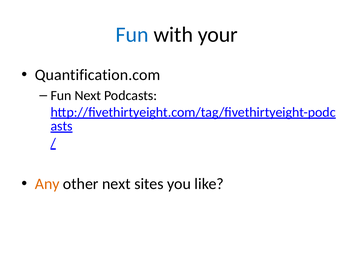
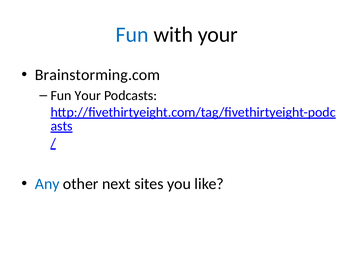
Quantification.com: Quantification.com -> Brainstorming.com
Fun Next: Next -> Your
Any colour: orange -> blue
